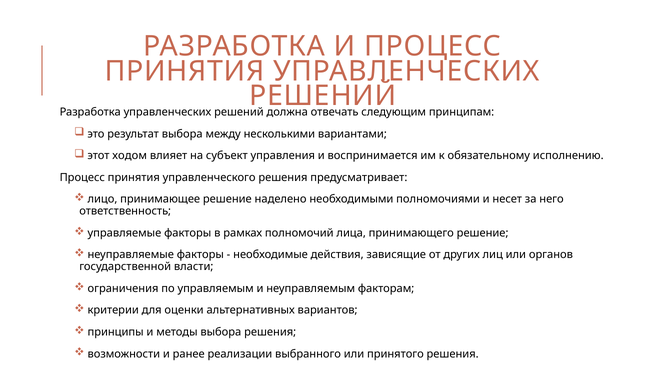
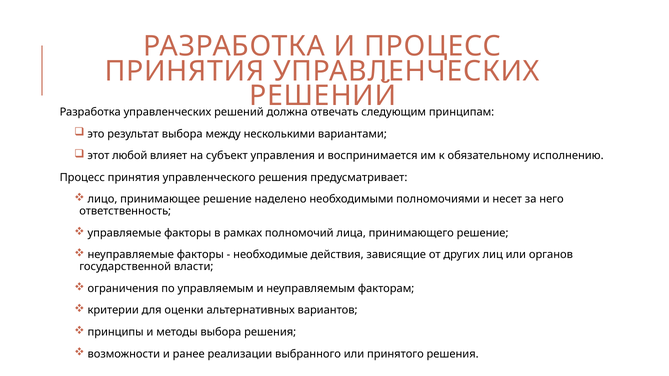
ходом: ходом -> любой
